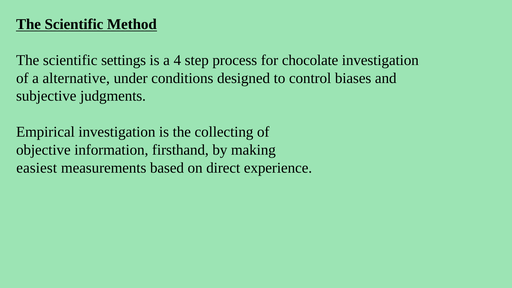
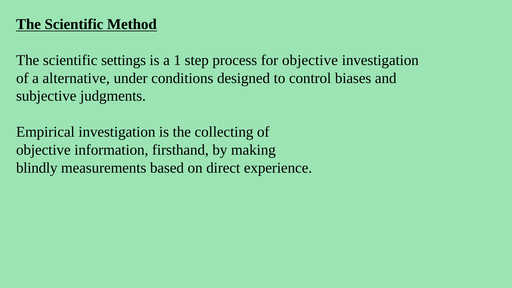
4: 4 -> 1
for chocolate: chocolate -> objective
easiest: easiest -> blindly
